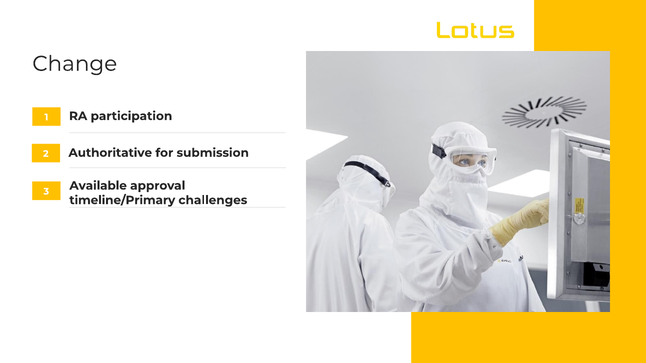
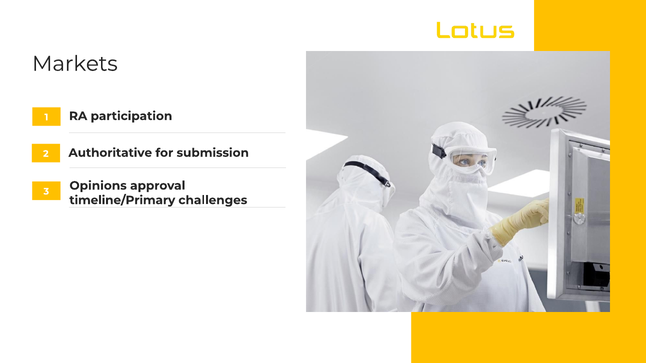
Change: Change -> Markets
Available: Available -> Opinions
